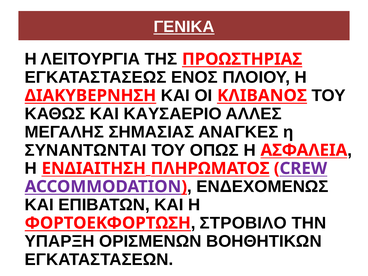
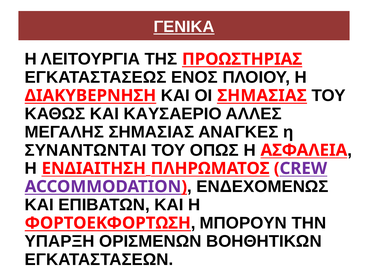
ΟΙ ΚΛΙΒΑΝΟΣ: ΚΛΙΒΑΝΟΣ -> ΣΗΜΑΣΙΑΣ
ΣΤΡΟΒΙΛΟ: ΣΤΡΟΒΙΛΟ -> ΜΠΟΡΟΥΝ
